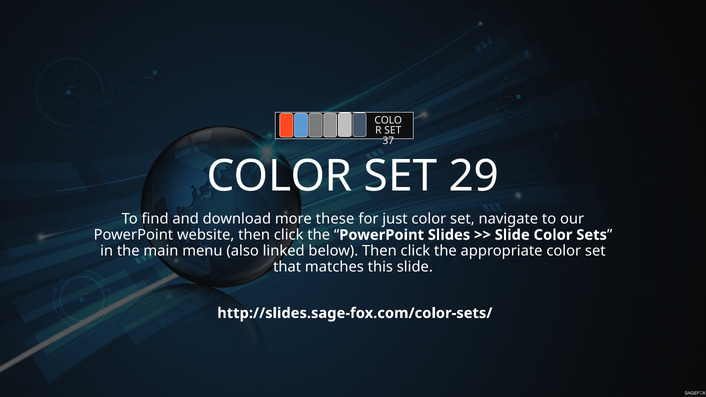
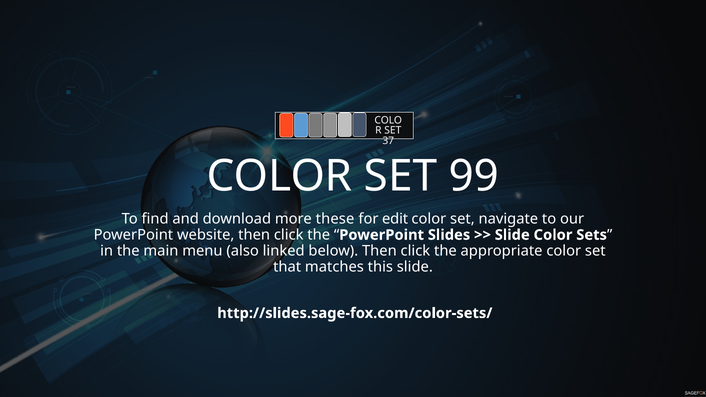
29: 29 -> 99
just: just -> edit
